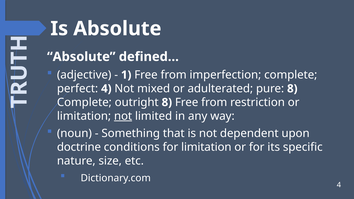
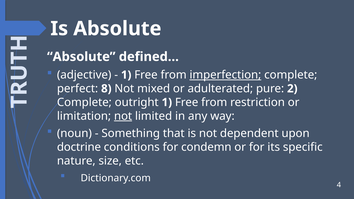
imperfection underline: none -> present
perfect 4: 4 -> 8
pure 8: 8 -> 2
outright 8: 8 -> 1
for limitation: limitation -> condemn
